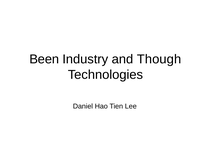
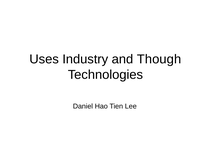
Been: Been -> Uses
